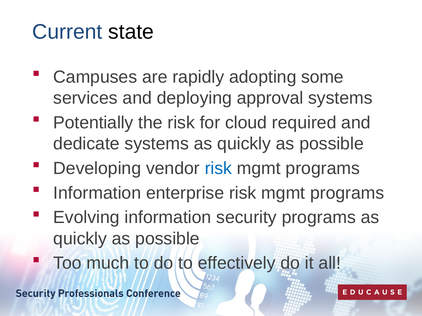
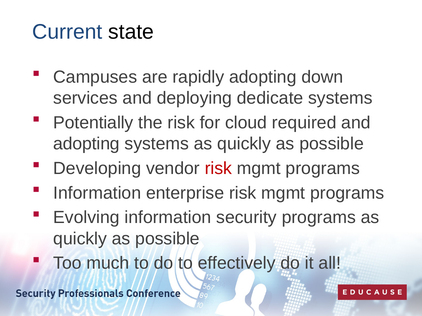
some: some -> down
approval: approval -> dedicate
dedicate at (86, 144): dedicate -> adopting
risk at (218, 169) colour: blue -> red
